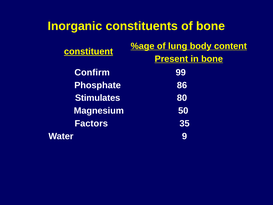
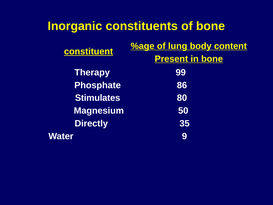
Confirm: Confirm -> Therapy
Factors: Factors -> Directly
